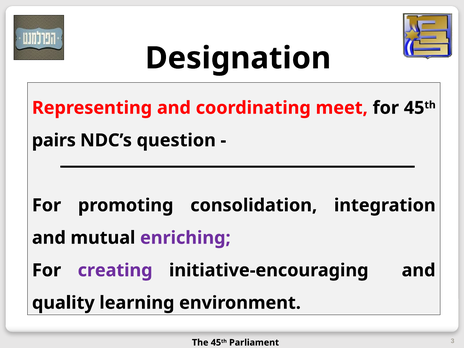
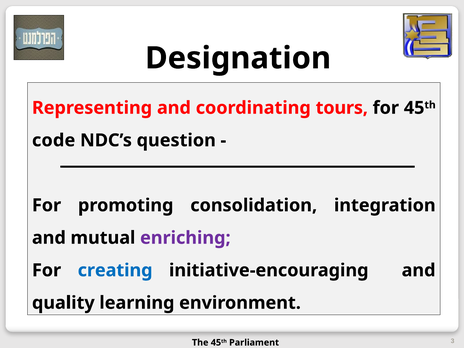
meet: meet -> tours
pairs: pairs -> code
creating colour: purple -> blue
